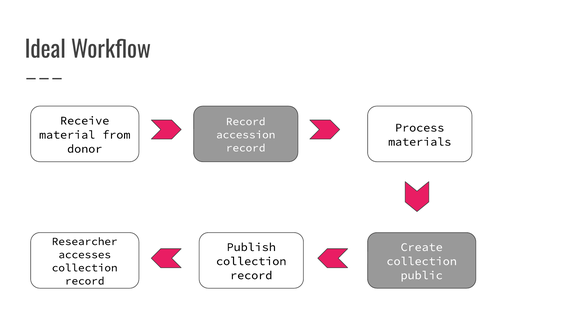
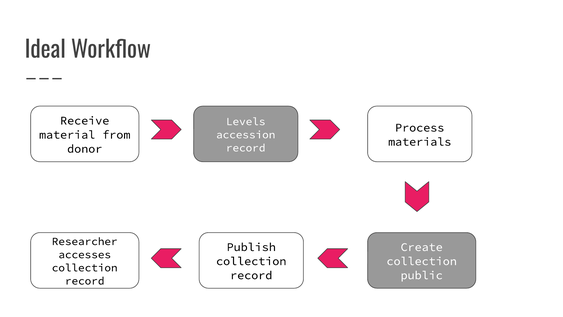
Record at (246, 121): Record -> Levels
